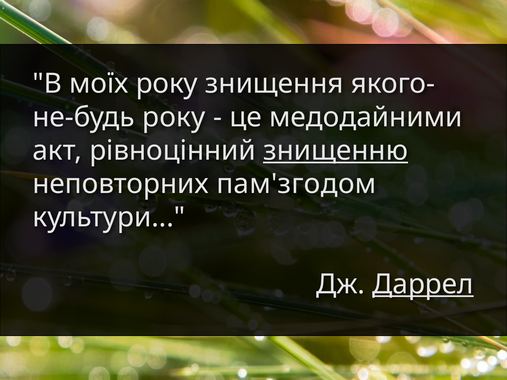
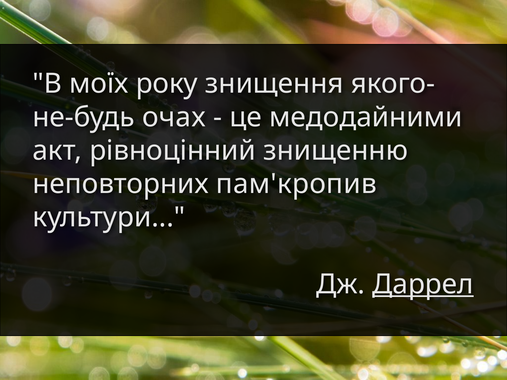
року at (174, 117): року -> очах
знищенню underline: present -> none
пам'згодом: пам'згодом -> пам'кропив
